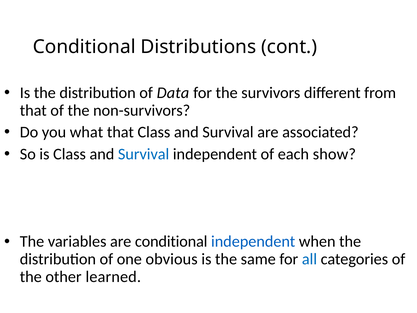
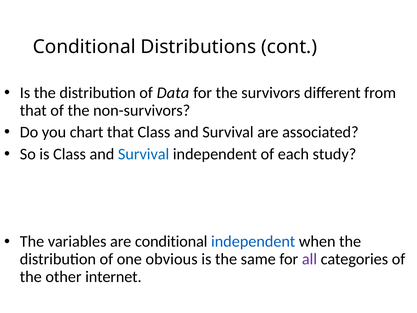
what: what -> chart
show: show -> study
all colour: blue -> purple
learned: learned -> internet
